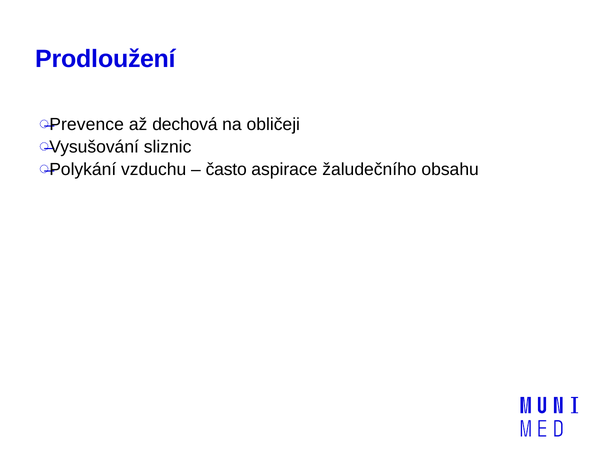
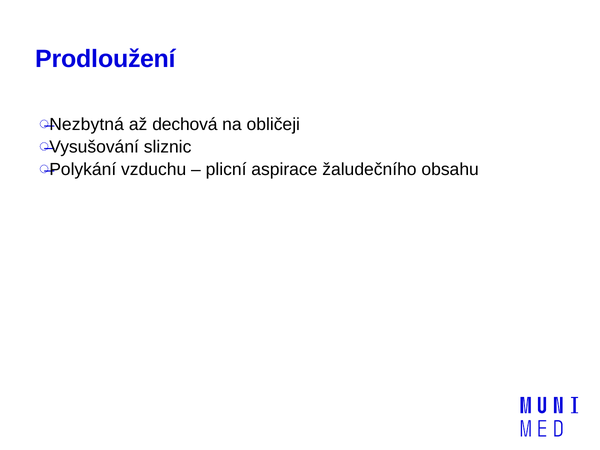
Prevence: Prevence -> Nezbytná
často: často -> plicní
